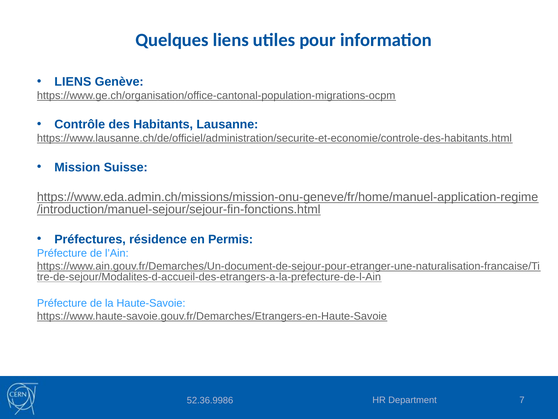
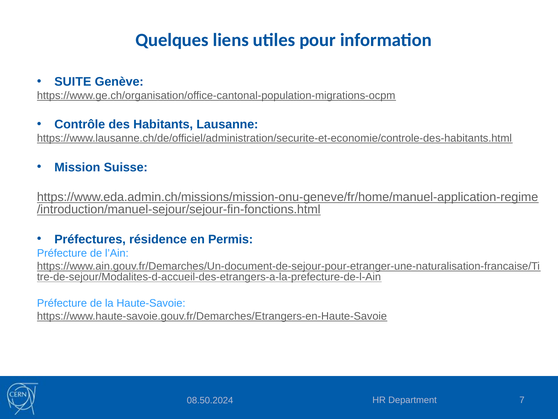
LIENS at (73, 82): LIENS -> SUITE
52.36.9986: 52.36.9986 -> 08.50.2024
